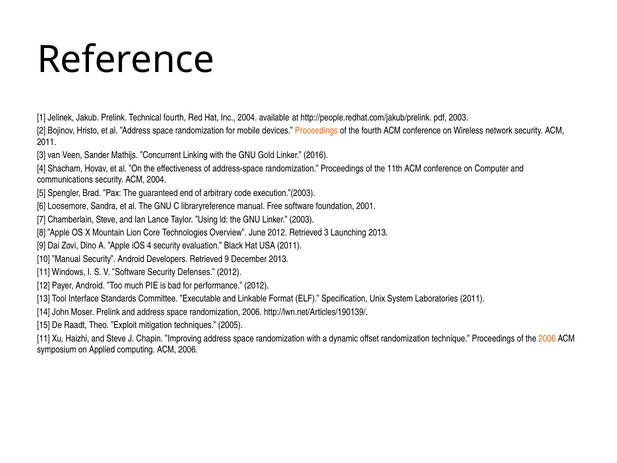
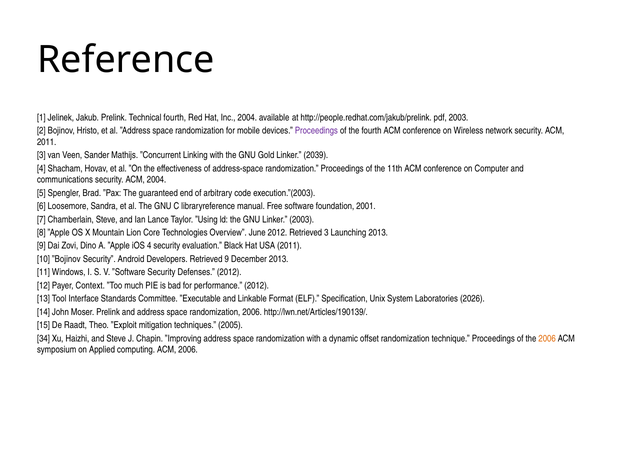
Proceedings at (316, 131) colour: orange -> purple
2016: 2016 -> 2039
”Manual: ”Manual -> ”Bojinov
Payer Android: Android -> Context
Laboratories 2011: 2011 -> 2026
11 at (43, 338): 11 -> 34
